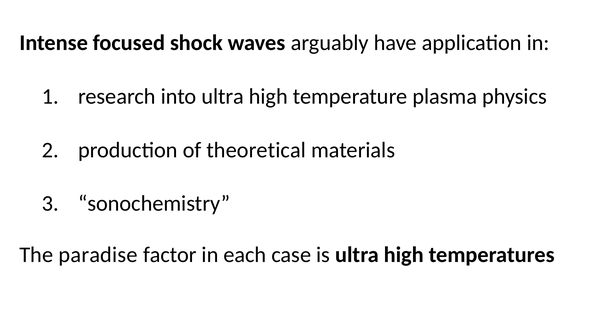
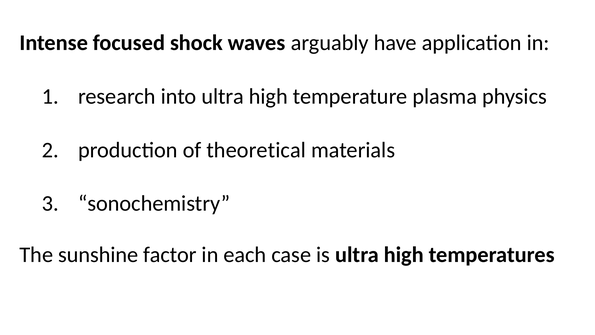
paradise: paradise -> sunshine
